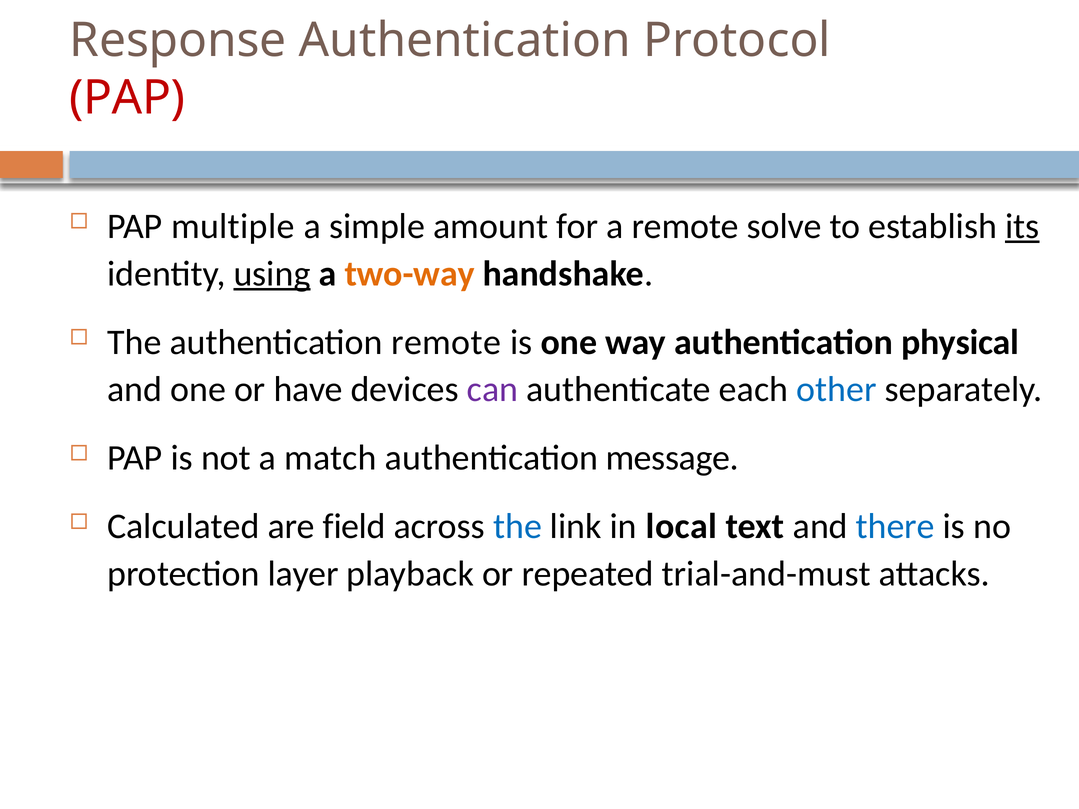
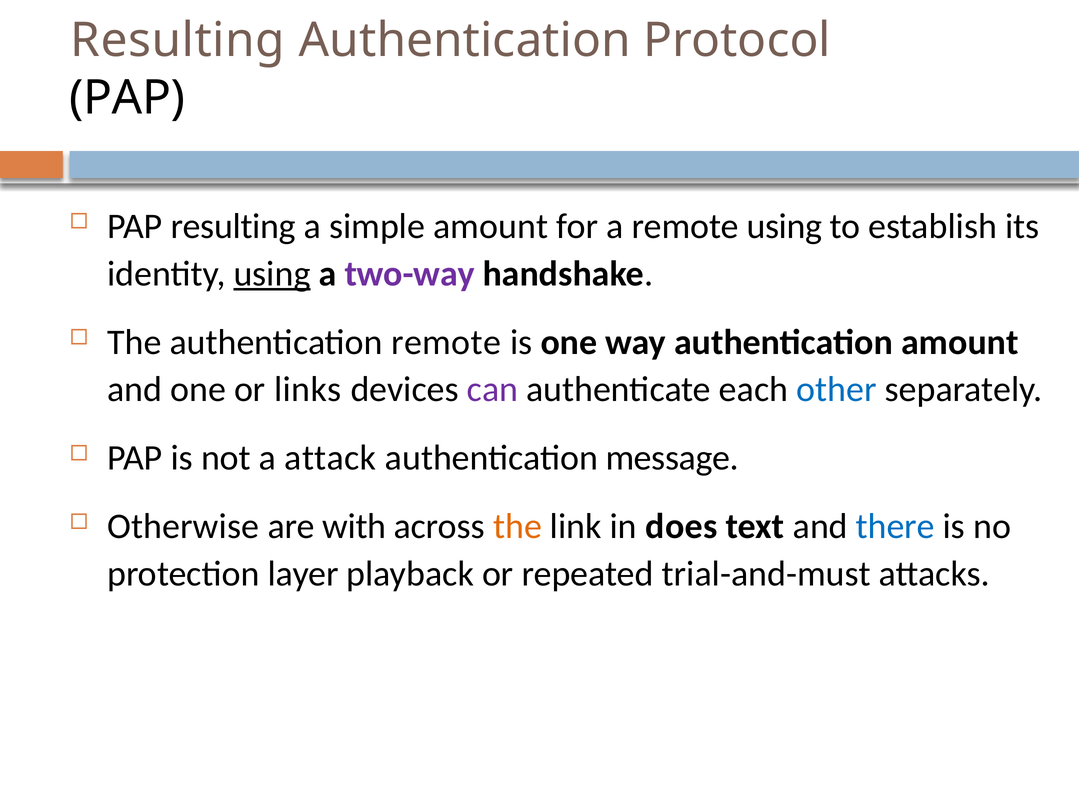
Response at (178, 40): Response -> Resulting
PAP at (127, 98) colour: red -> black
PAP multiple: multiple -> resulting
remote solve: solve -> using
its underline: present -> none
two-way colour: orange -> purple
authentication physical: physical -> amount
have: have -> links
match: match -> attack
Calculated: Calculated -> Otherwise
field: field -> with
the at (518, 527) colour: blue -> orange
local: local -> does
